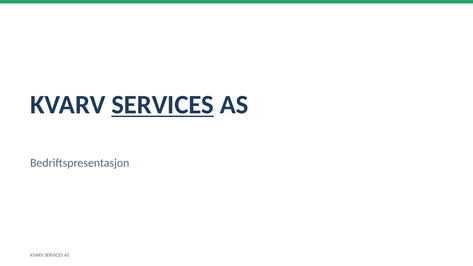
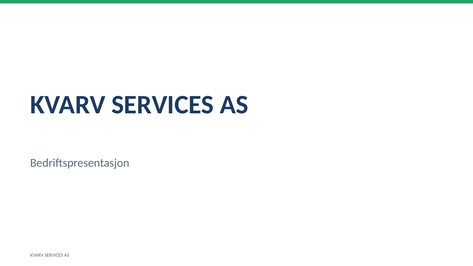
SERVICES at (163, 105) underline: present -> none
